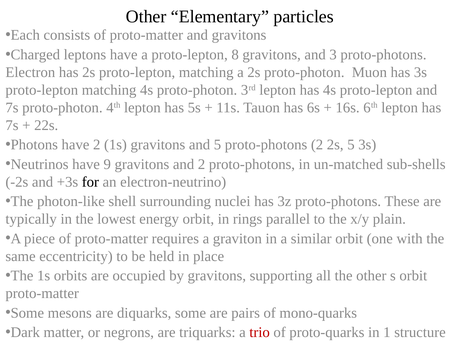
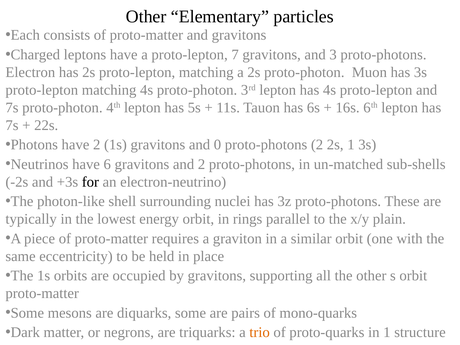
8: 8 -> 7
and 5: 5 -> 0
2s 5: 5 -> 1
9: 9 -> 6
trio colour: red -> orange
